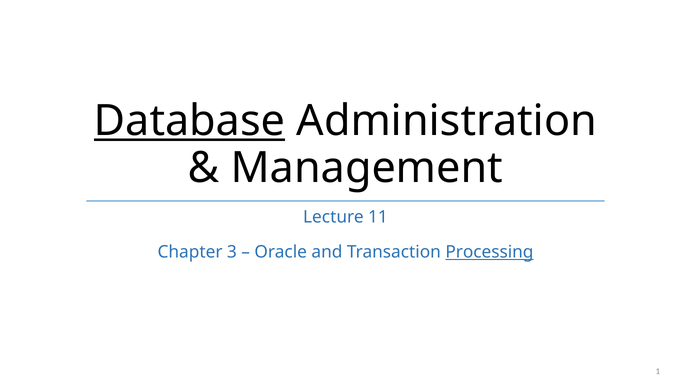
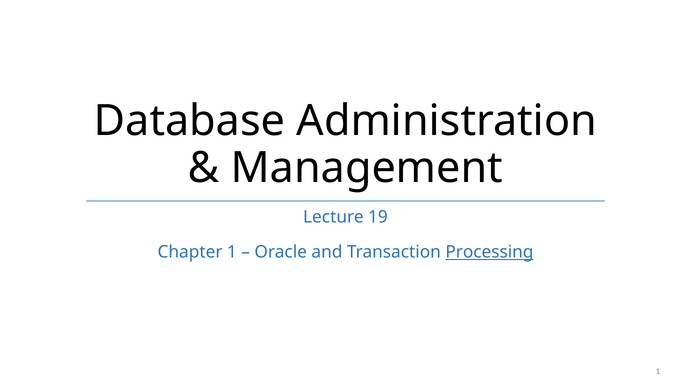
Database underline: present -> none
11: 11 -> 19
Chapter 3: 3 -> 1
